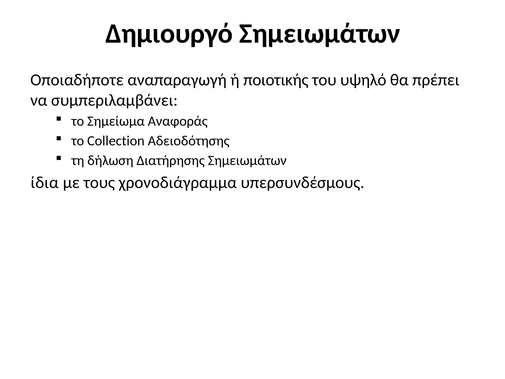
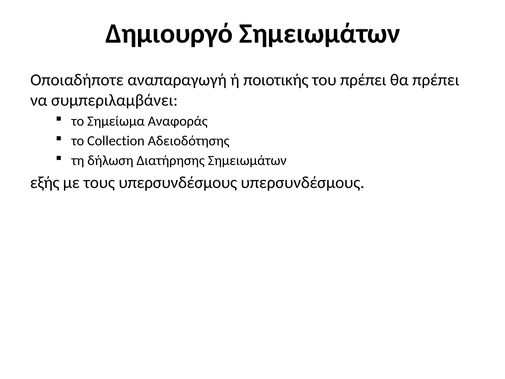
του υψηλό: υψηλό -> πρέπει
ίδια: ίδια -> εξής
τους χρονοδιάγραμμα: χρονοδιάγραμμα -> υπερσυνδέσμους
